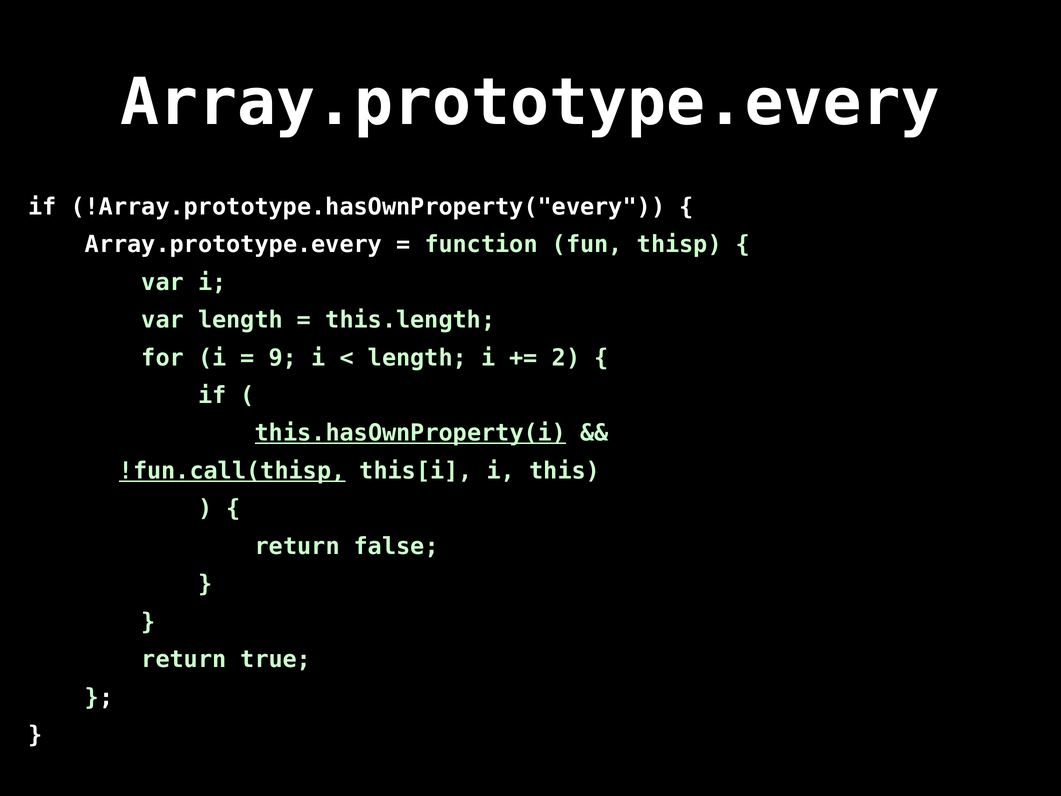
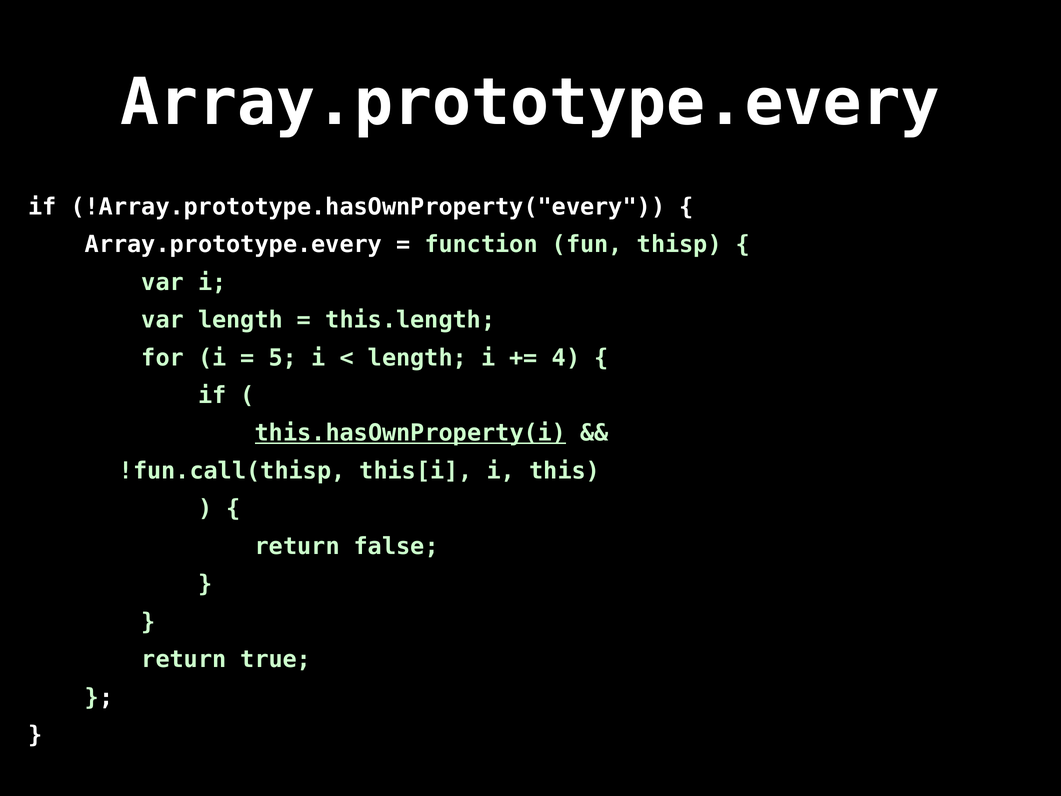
9: 9 -> 5
2: 2 -> 4
!fun.call(thisp underline: present -> none
